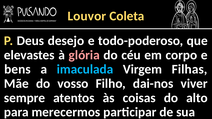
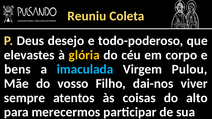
Louvor: Louvor -> Reuniu
glória colour: pink -> yellow
Filhas: Filhas -> Pulou
